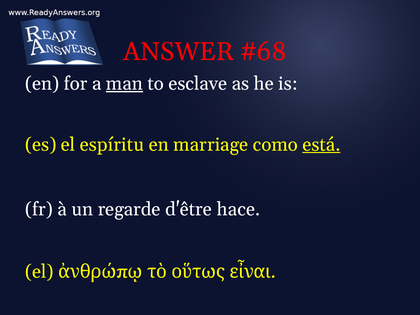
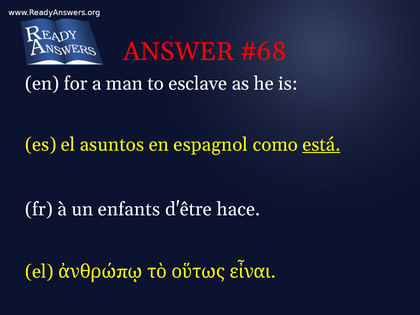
man underline: present -> none
espíritu: espíritu -> asuntos
marriage: marriage -> espagnol
regarde: regarde -> enfants
